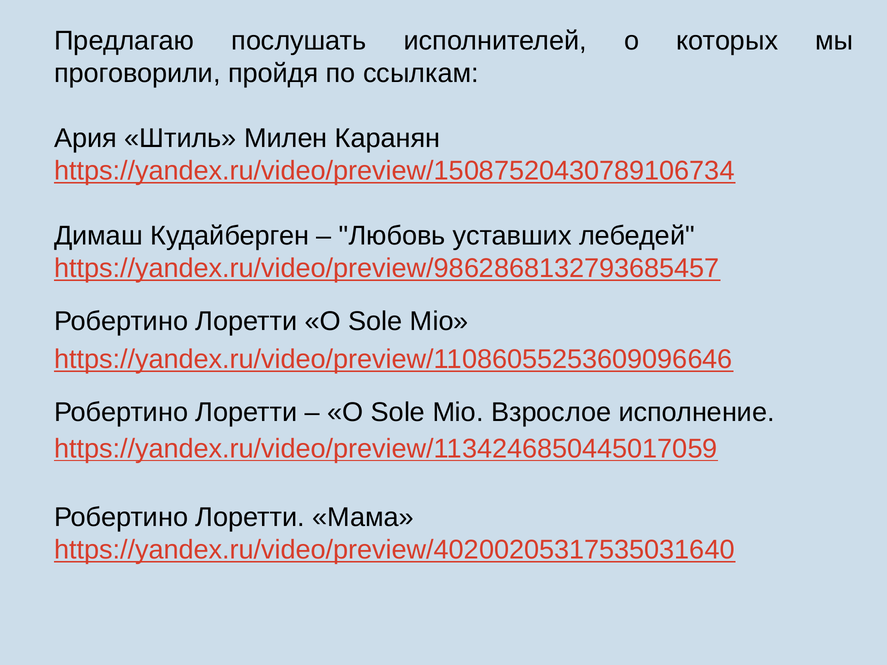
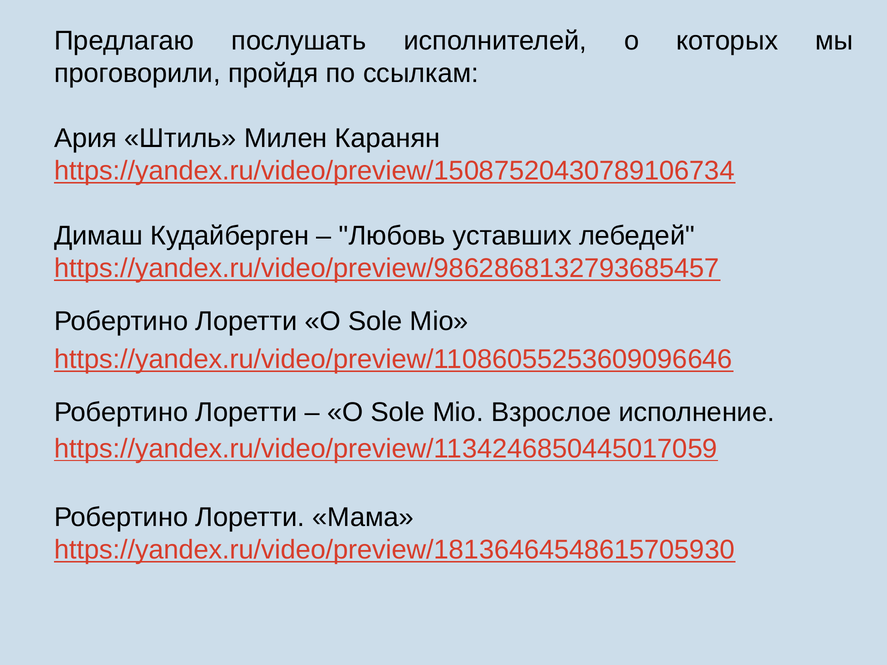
https://yandex.ru/video/preview/40200205317535031640: https://yandex.ru/video/preview/40200205317535031640 -> https://yandex.ru/video/preview/18136464548615705930
